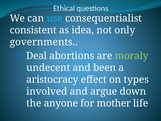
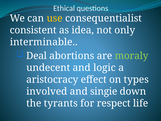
use colour: light blue -> yellow
governments: governments -> interminable
been: been -> logic
argue: argue -> singie
anyone: anyone -> tyrants
mother: mother -> respect
